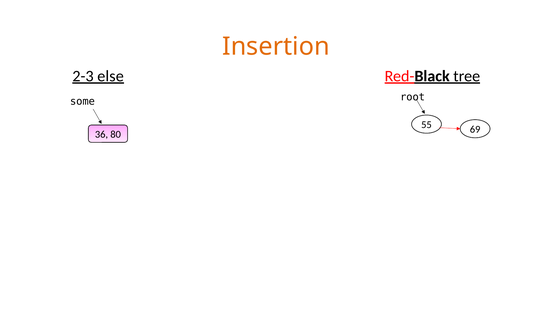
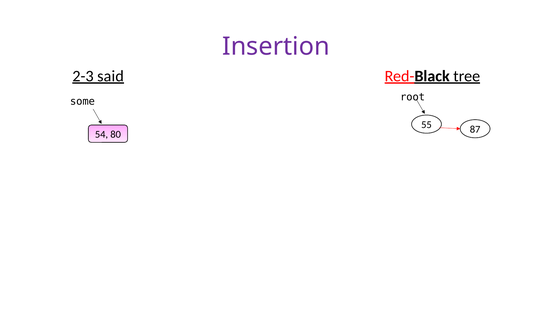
Insertion colour: orange -> purple
else: else -> said
69: 69 -> 87
36: 36 -> 54
